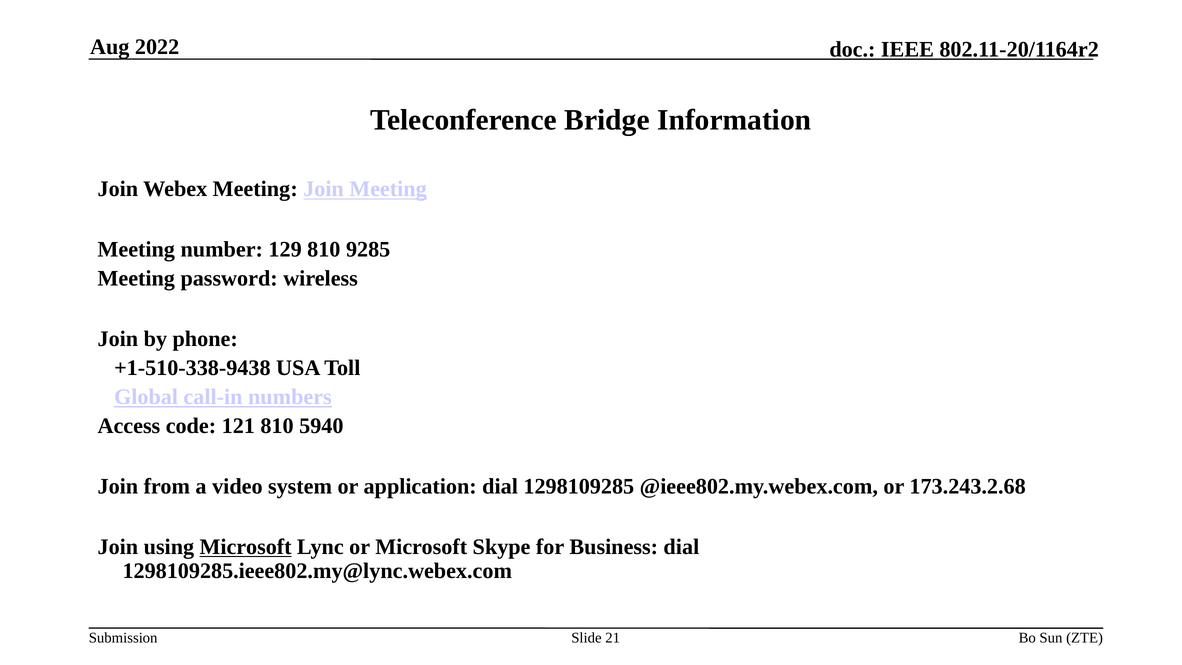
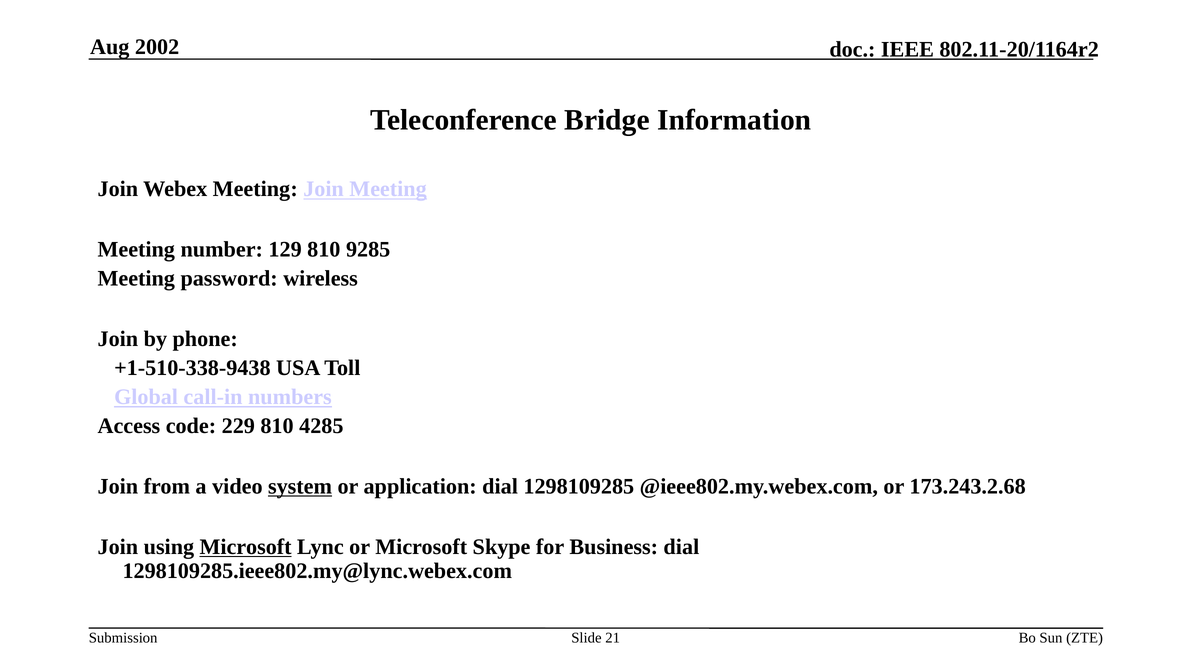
2022: 2022 -> 2002
121: 121 -> 229
5940: 5940 -> 4285
system underline: none -> present
